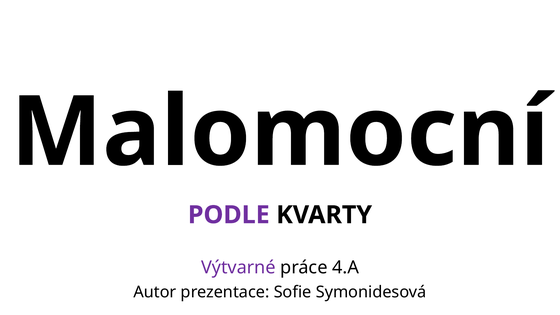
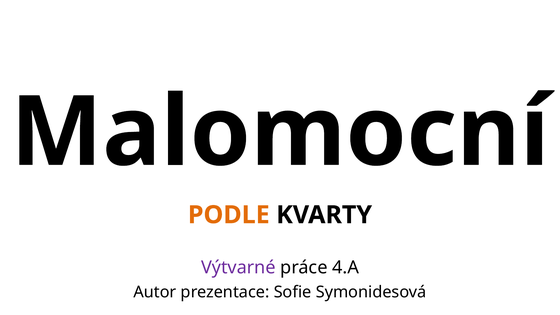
PODLE colour: purple -> orange
